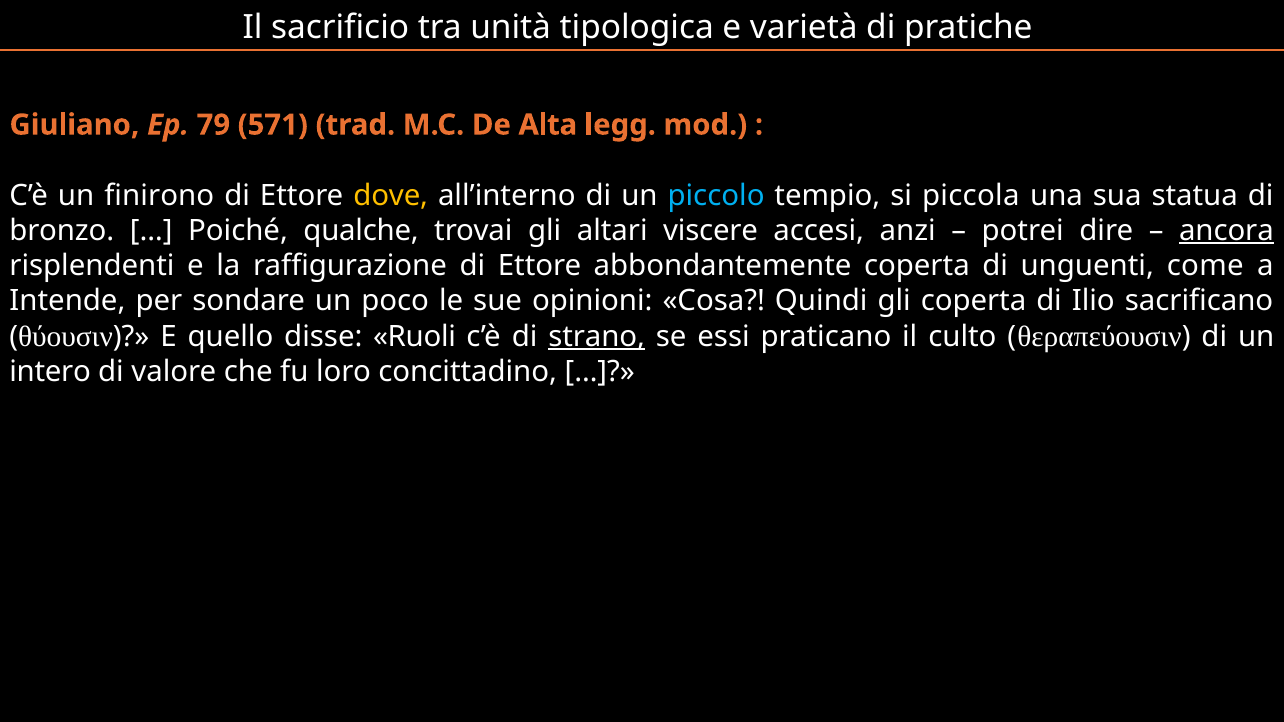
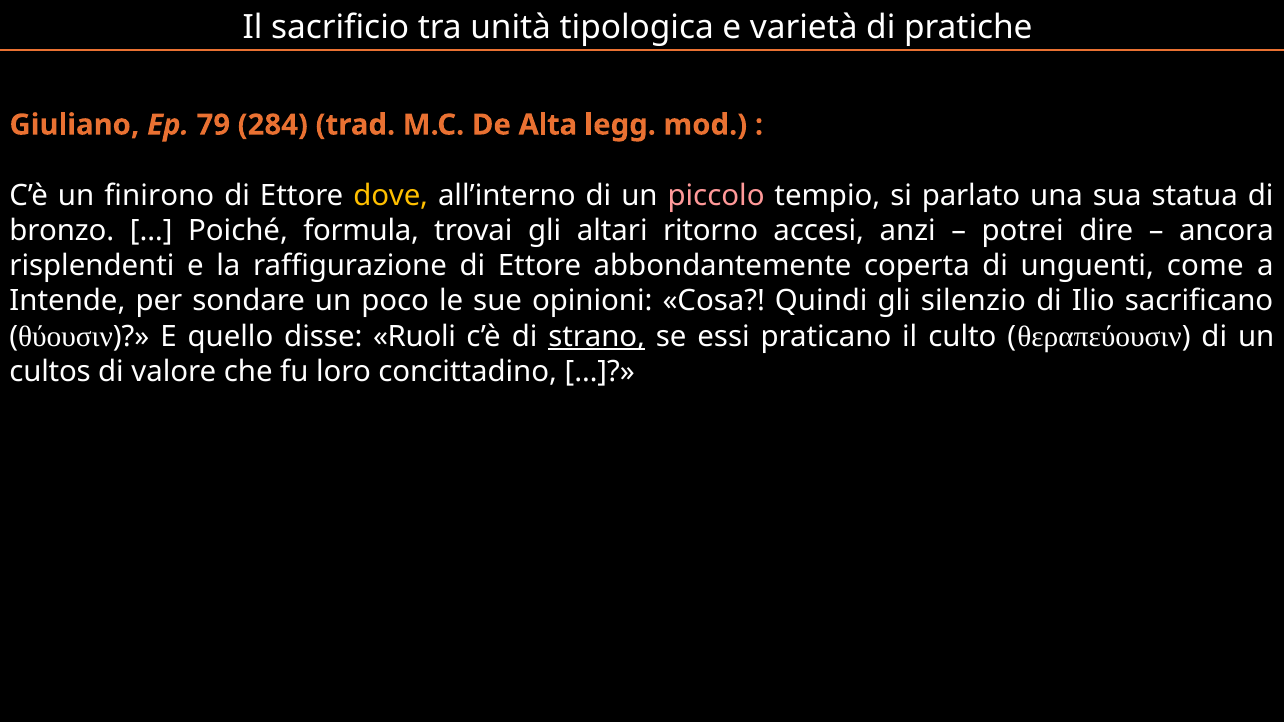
571: 571 -> 284
piccolo colour: light blue -> pink
piccola: piccola -> parlato
qualche: qualche -> formula
viscere: viscere -> ritorno
ancora underline: present -> none
gli coperta: coperta -> silenzio
intero: intero -> cultos
